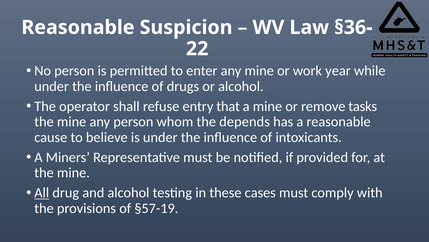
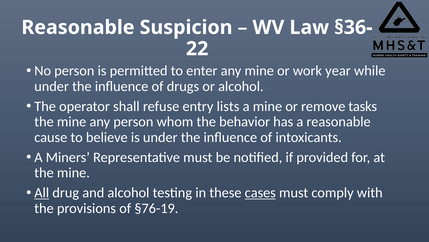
that: that -> lists
depends: depends -> behavior
cases underline: none -> present
§57-19: §57-19 -> §76-19
